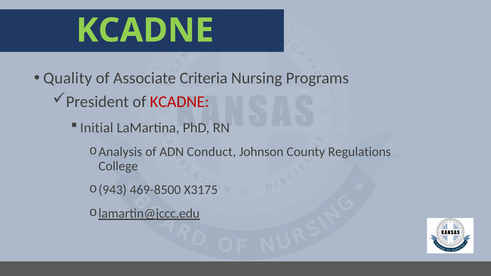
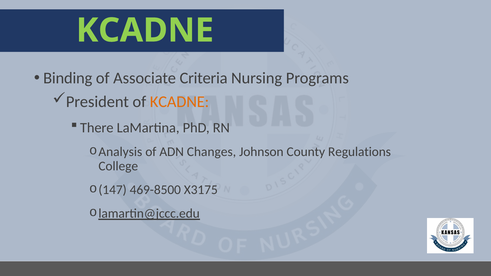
Quality: Quality -> Binding
KCADNE at (180, 102) colour: red -> orange
Initial: Initial -> There
Conduct: Conduct -> Changes
943: 943 -> 147
